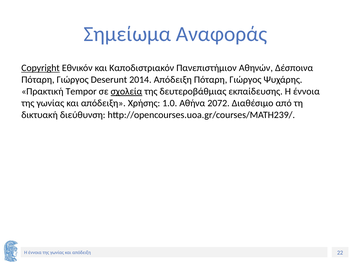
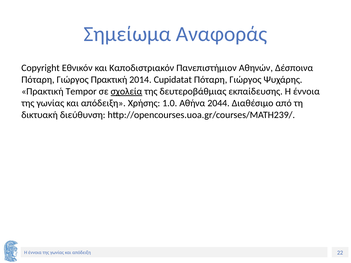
Copyright underline: present -> none
Γιώργος Deserunt: Deserunt -> Πρακτική
2014 Απόδειξη: Απόδειξη -> Cupidatat
2072: 2072 -> 2044
